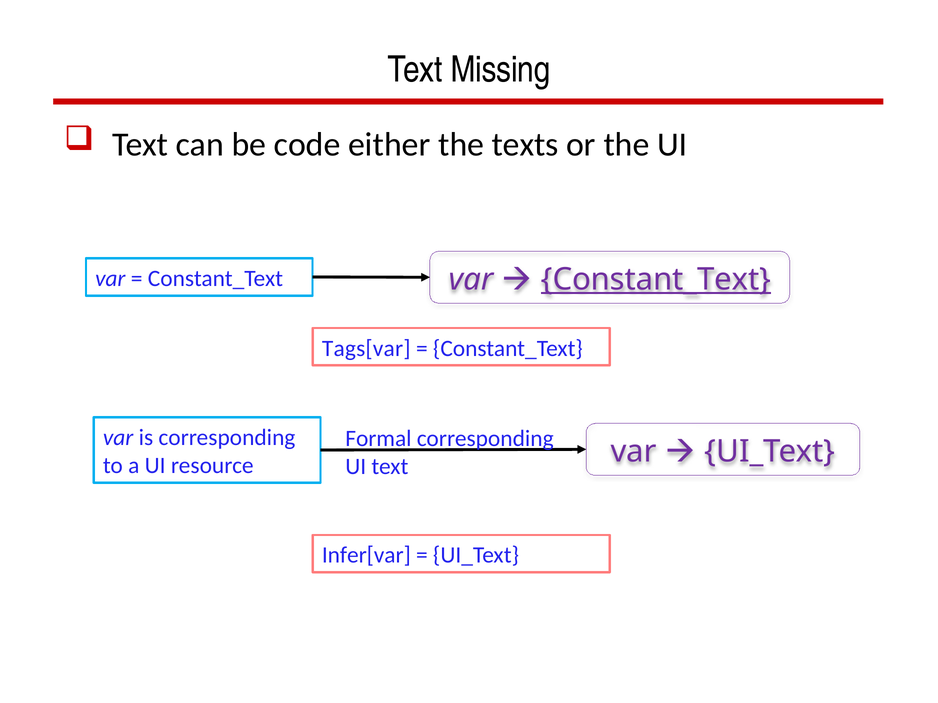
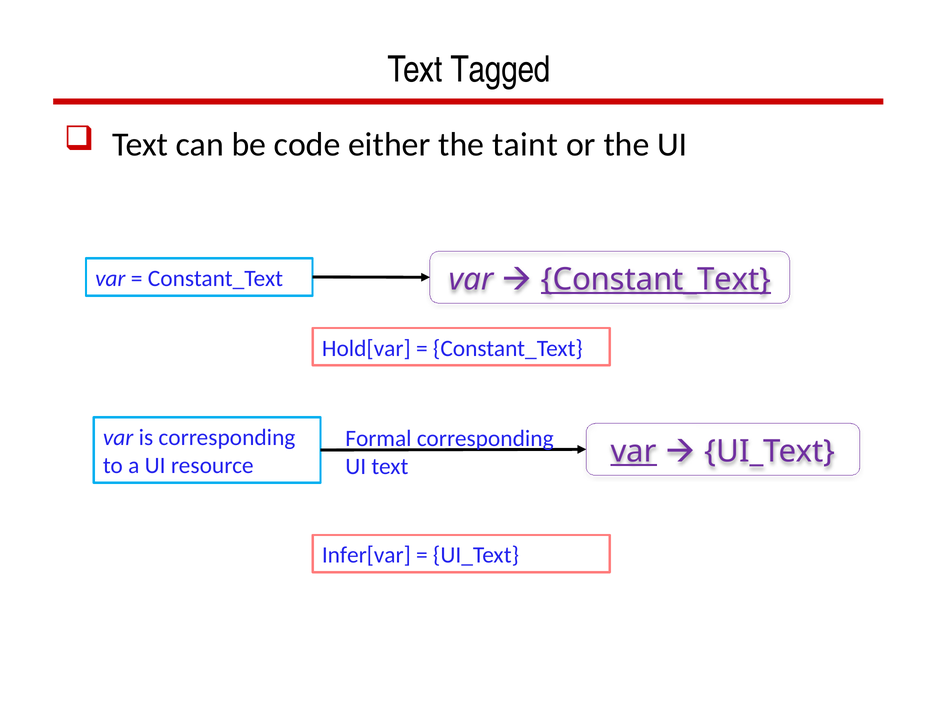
Missing: Missing -> Tagged
texts: texts -> taint
Tags[var: Tags[var -> Hold[var
var at (634, 452) underline: none -> present
